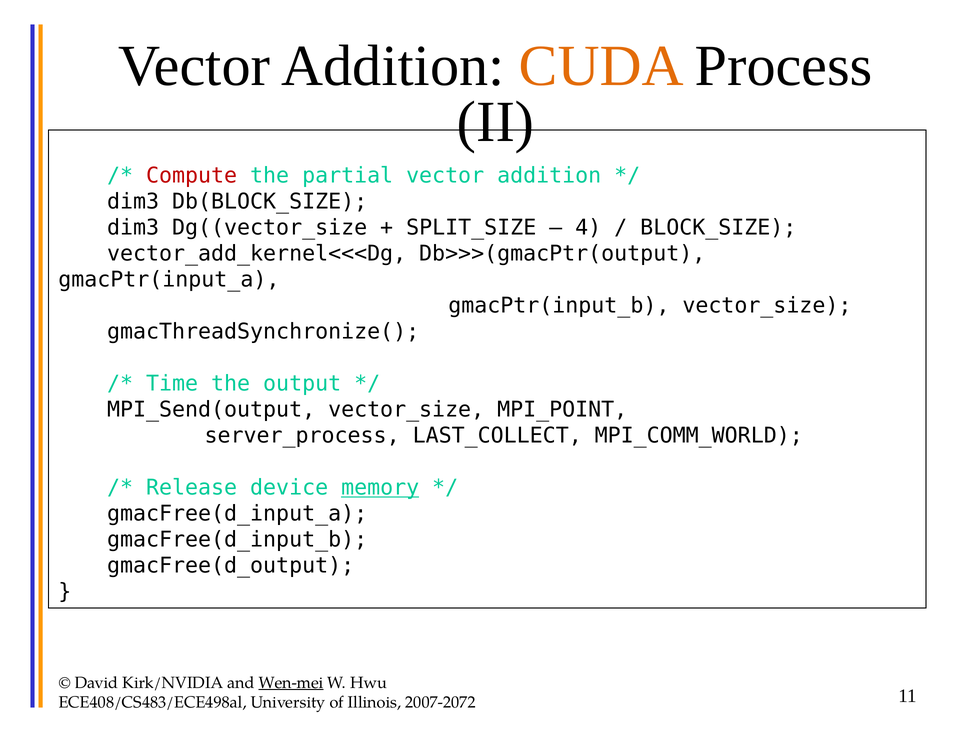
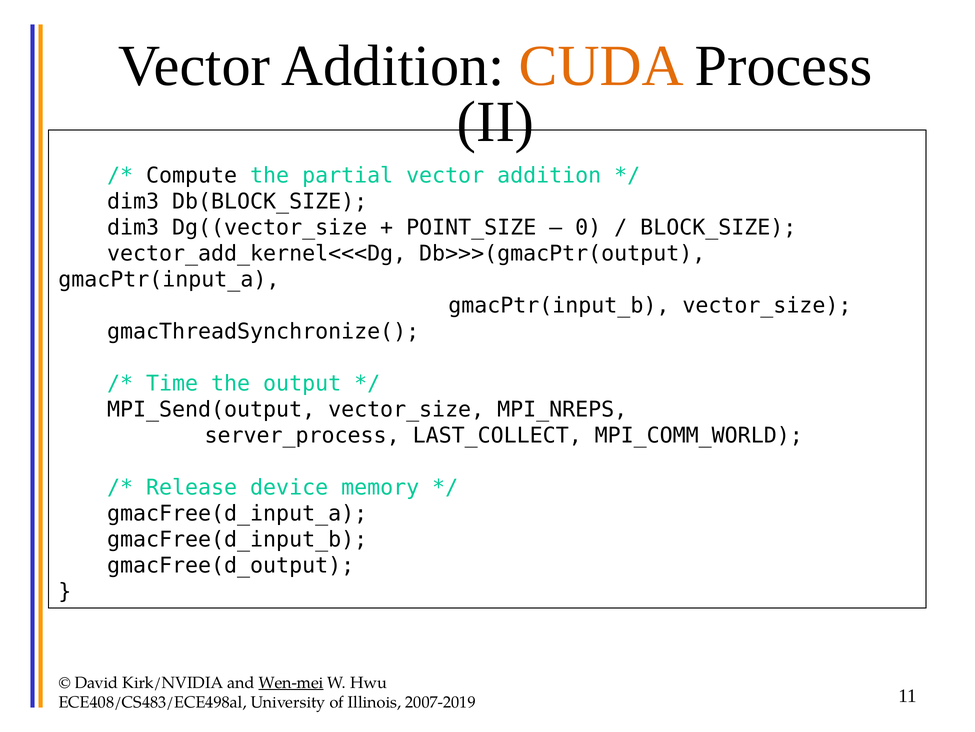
Compute colour: red -> black
SPLIT_SIZE: SPLIT_SIZE -> POINT_SIZE
4: 4 -> 0
MPI_POINT: MPI_POINT -> MPI_NREPS
memory underline: present -> none
2007-2072: 2007-2072 -> 2007-2019
